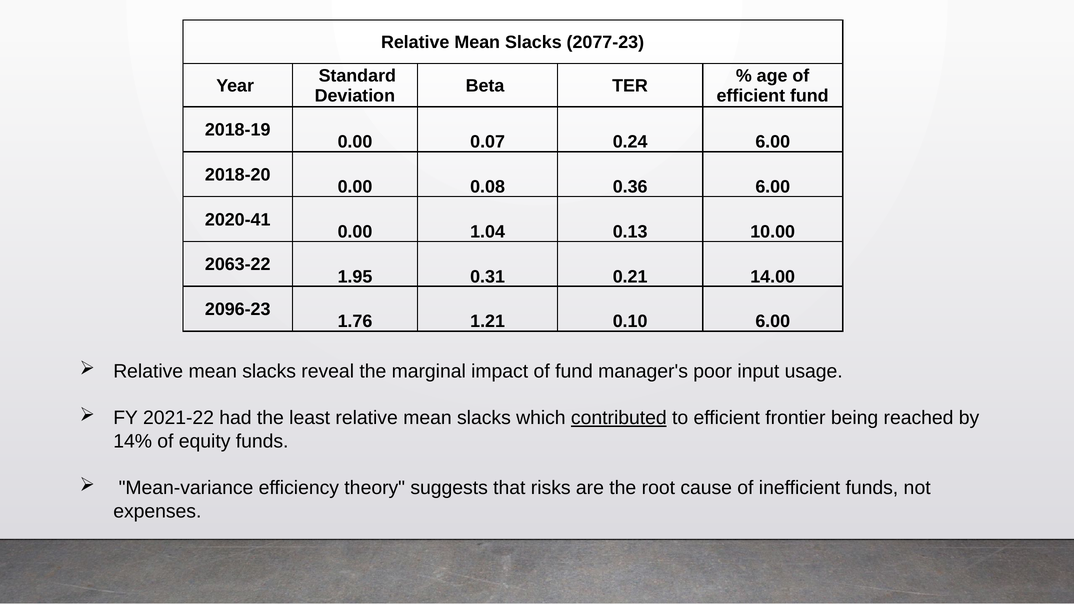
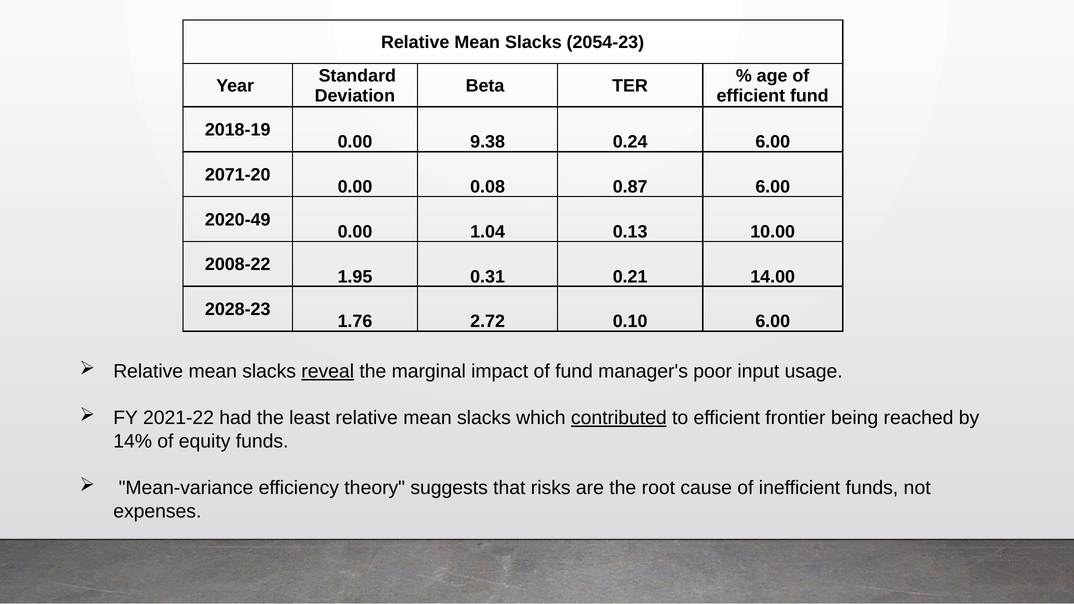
2077-23: 2077-23 -> 2054-23
0.07: 0.07 -> 9.38
2018-20: 2018-20 -> 2071-20
0.36: 0.36 -> 0.87
2020-41: 2020-41 -> 2020-49
2063-22: 2063-22 -> 2008-22
2096-23: 2096-23 -> 2028-23
1.21: 1.21 -> 2.72
reveal underline: none -> present
